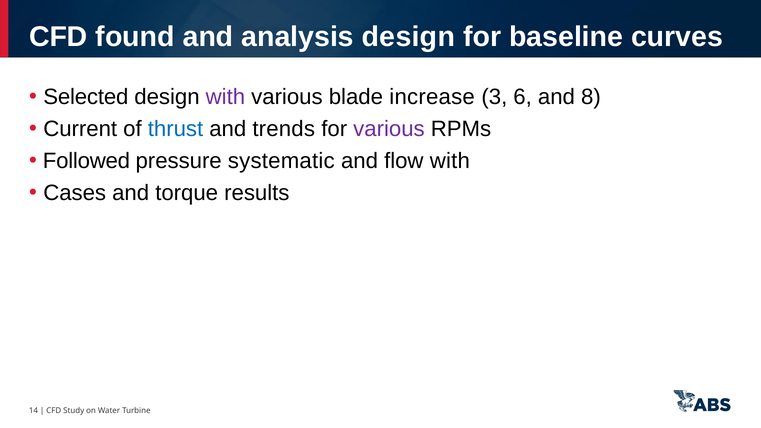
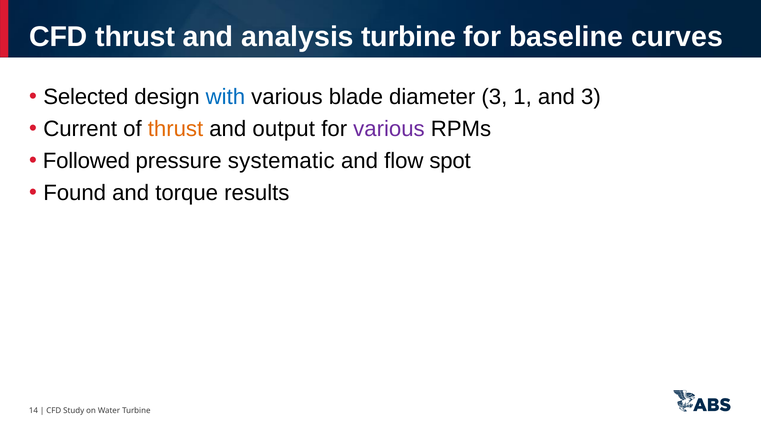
CFD found: found -> thrust
analysis design: design -> turbine
with at (225, 97) colour: purple -> blue
increase: increase -> diameter
6: 6 -> 1
and 8: 8 -> 3
thrust at (175, 129) colour: blue -> orange
trends: trends -> output
flow with: with -> spot
Cases: Cases -> Found
